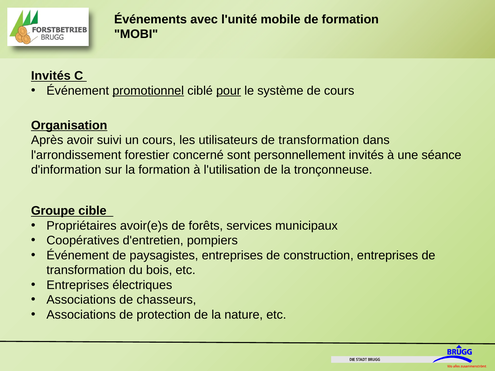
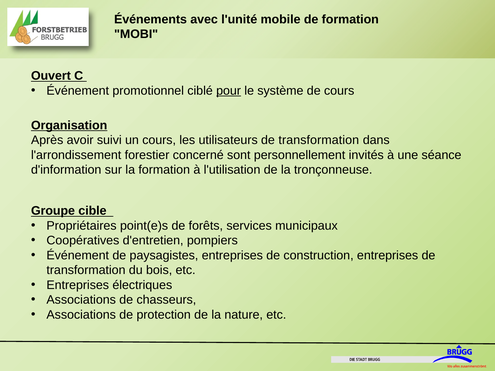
Invités at (51, 76): Invités -> Ouvert
promotionnel underline: present -> none
avoir(e)s: avoir(e)s -> point(e)s
